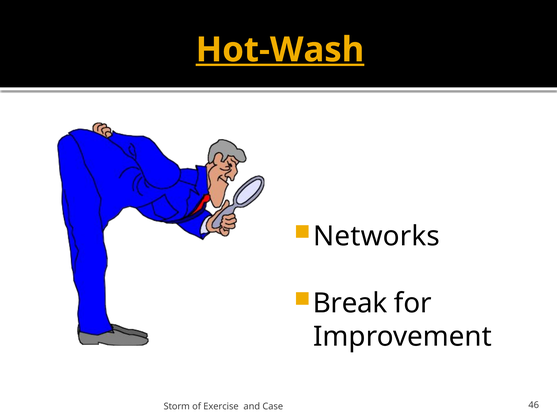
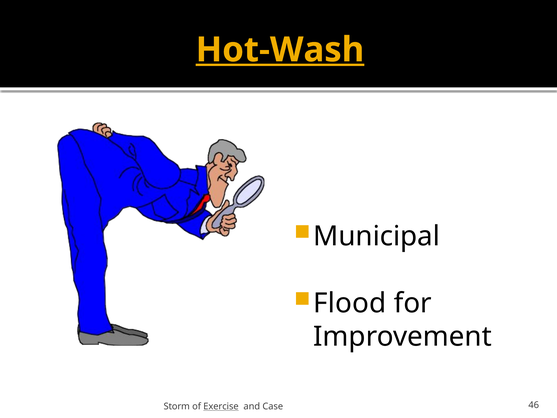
Networks: Networks -> Municipal
Break: Break -> Flood
Exercise underline: none -> present
